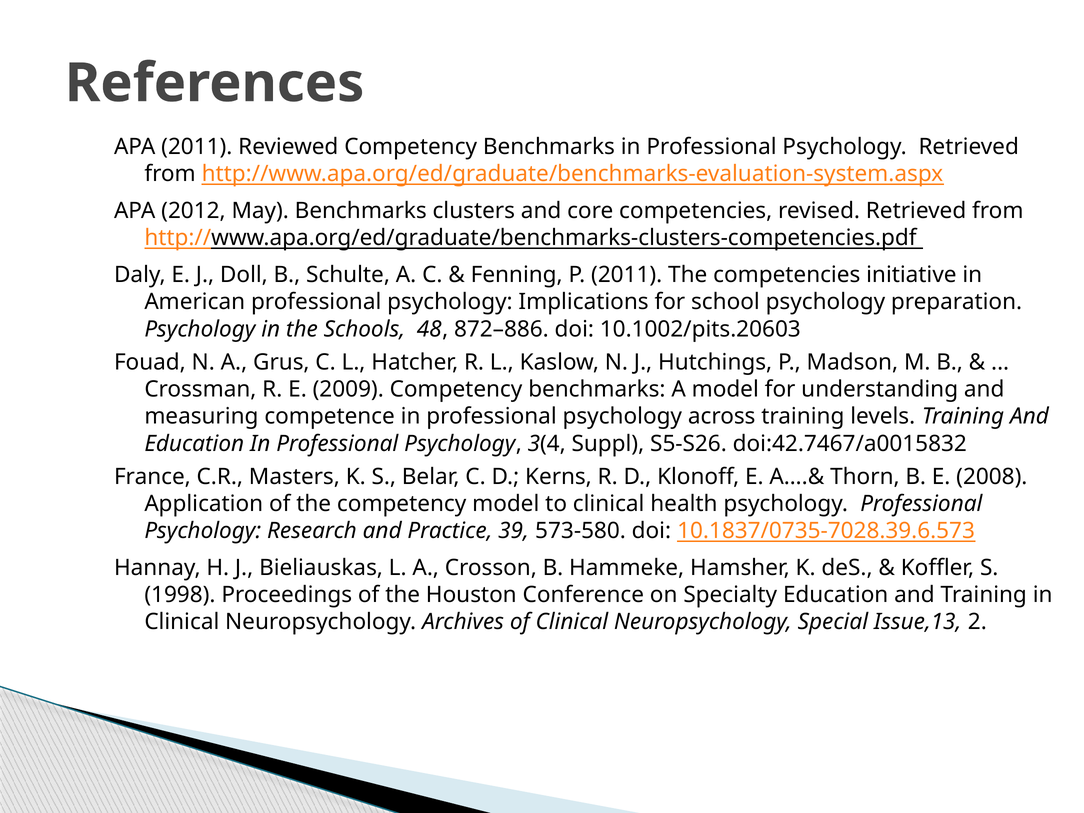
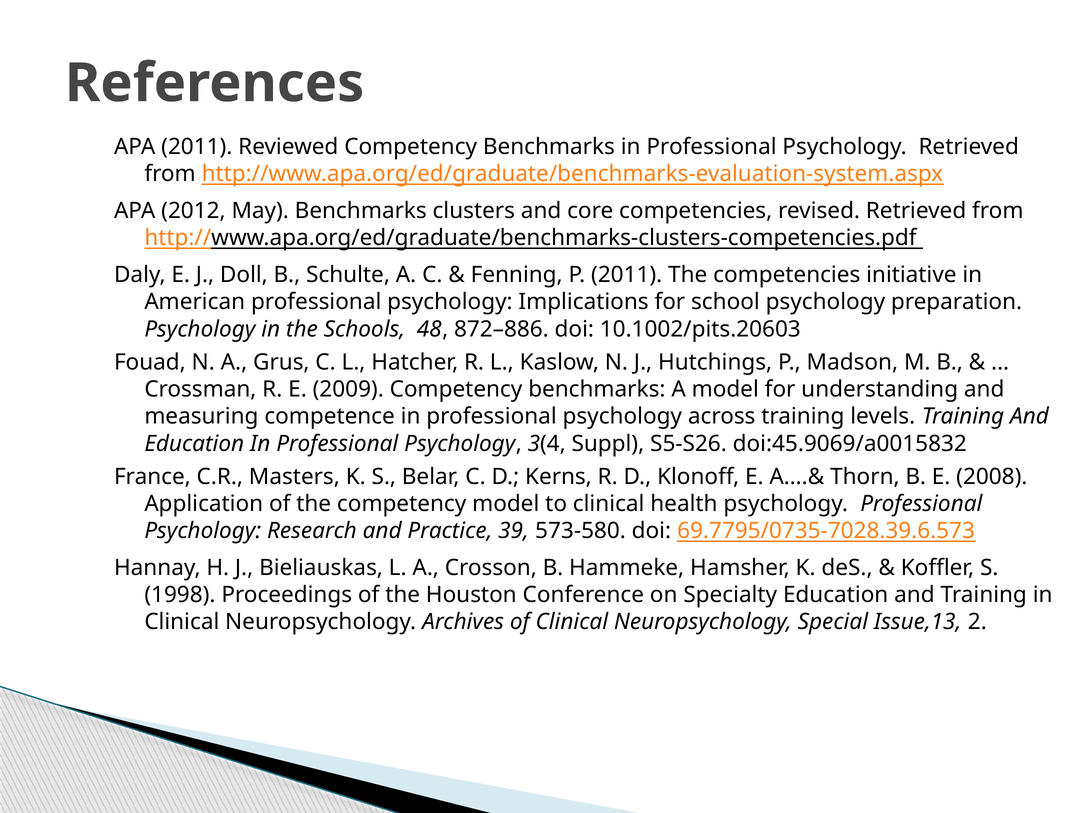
doi:42.7467/a0015832: doi:42.7467/a0015832 -> doi:45.9069/a0015832
10.1837/0735-7028.39.6.573: 10.1837/0735-7028.39.6.573 -> 69.7795/0735-7028.39.6.573
